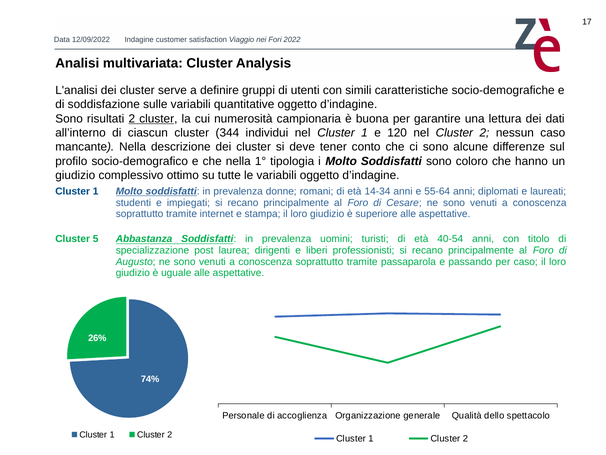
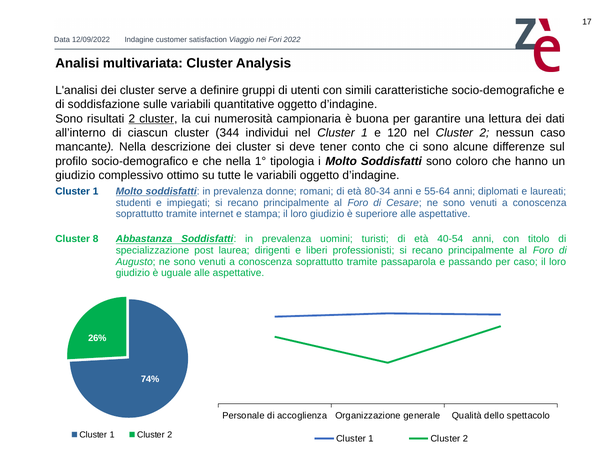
14-34: 14-34 -> 80-34
5: 5 -> 8
